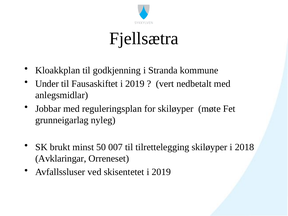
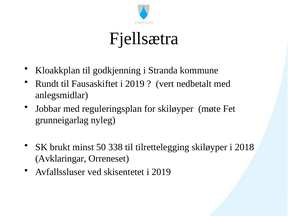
Under: Under -> Rundt
007: 007 -> 338
